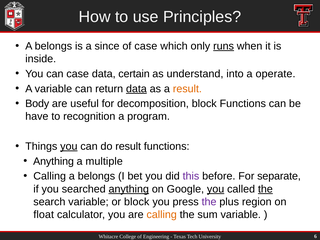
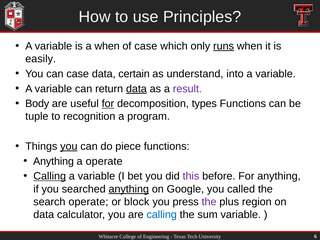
belongs at (53, 46): belongs -> variable
a since: since -> when
inside: inside -> easily
into a operate: operate -> variable
result at (187, 89) colour: orange -> purple
for at (108, 104) underline: none -> present
decomposition block: block -> types
have: have -> tuple
do result: result -> piece
a multiple: multiple -> operate
Calling at (50, 176) underline: none -> present
belongs at (96, 176): belongs -> variable
For separate: separate -> anything
you at (216, 189) underline: present -> none
the at (265, 189) underline: present -> none
search variable: variable -> operate
float at (44, 215): float -> data
calling at (162, 215) colour: orange -> blue
